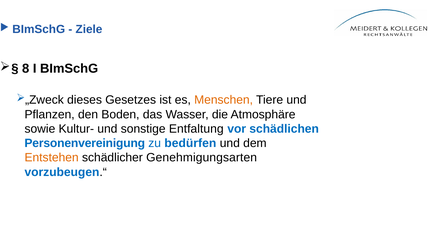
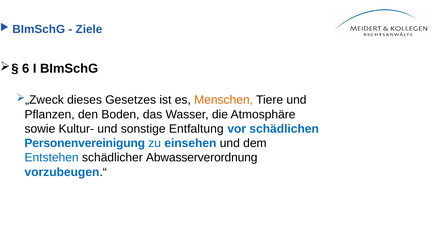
8: 8 -> 6
bedürfen: bedürfen -> einsehen
Entstehen colour: orange -> blue
Genehmigungsarten: Genehmigungsarten -> Abwasserverordnung
